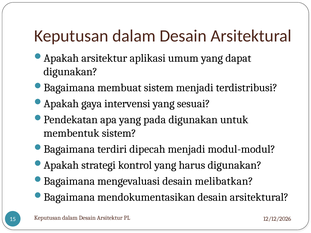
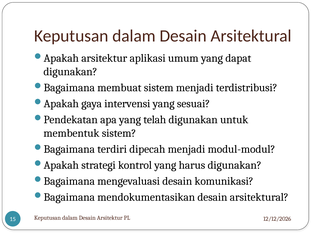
pada: pada -> telah
melibatkan: melibatkan -> komunikasi
